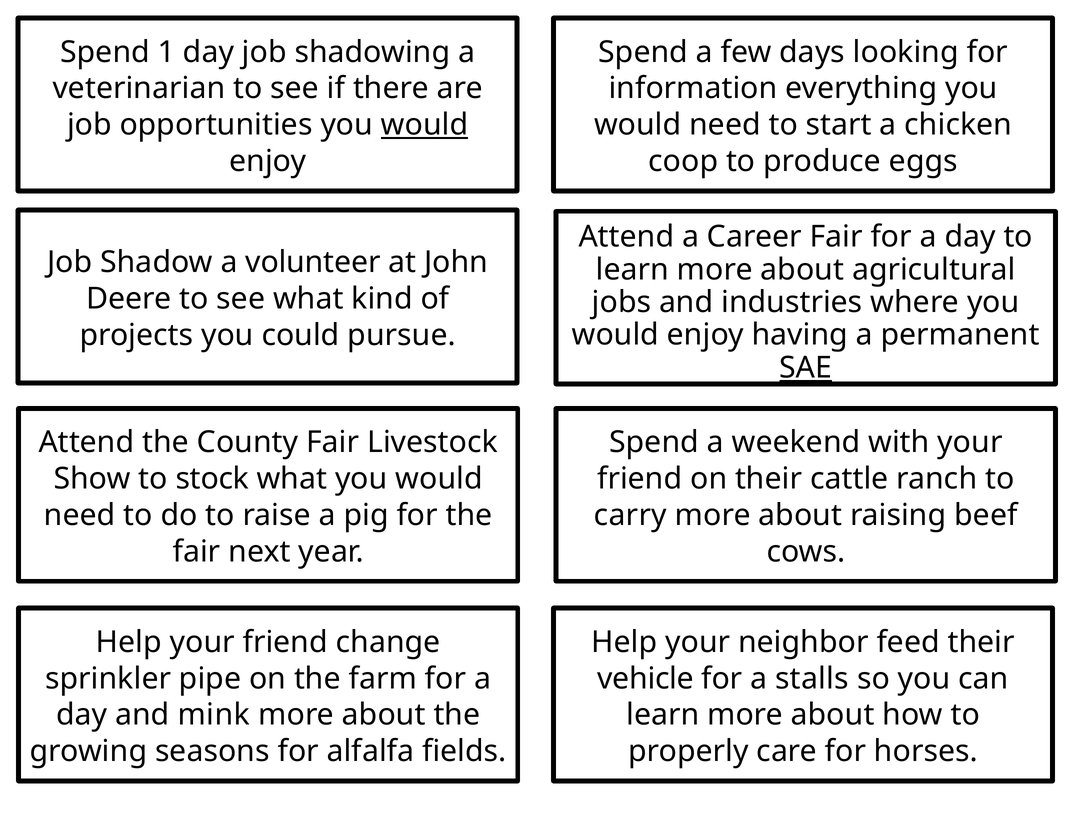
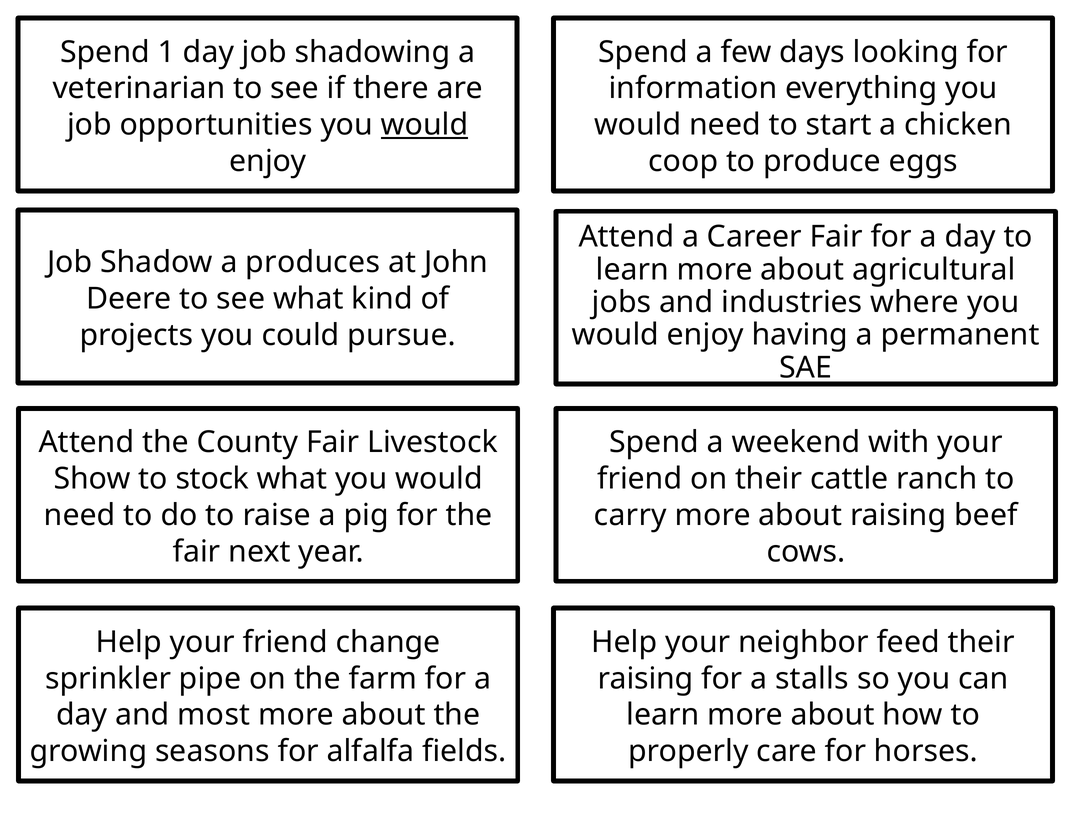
volunteer: volunteer -> produces
SAE underline: present -> none
vehicle at (646, 678): vehicle -> raising
mink: mink -> most
